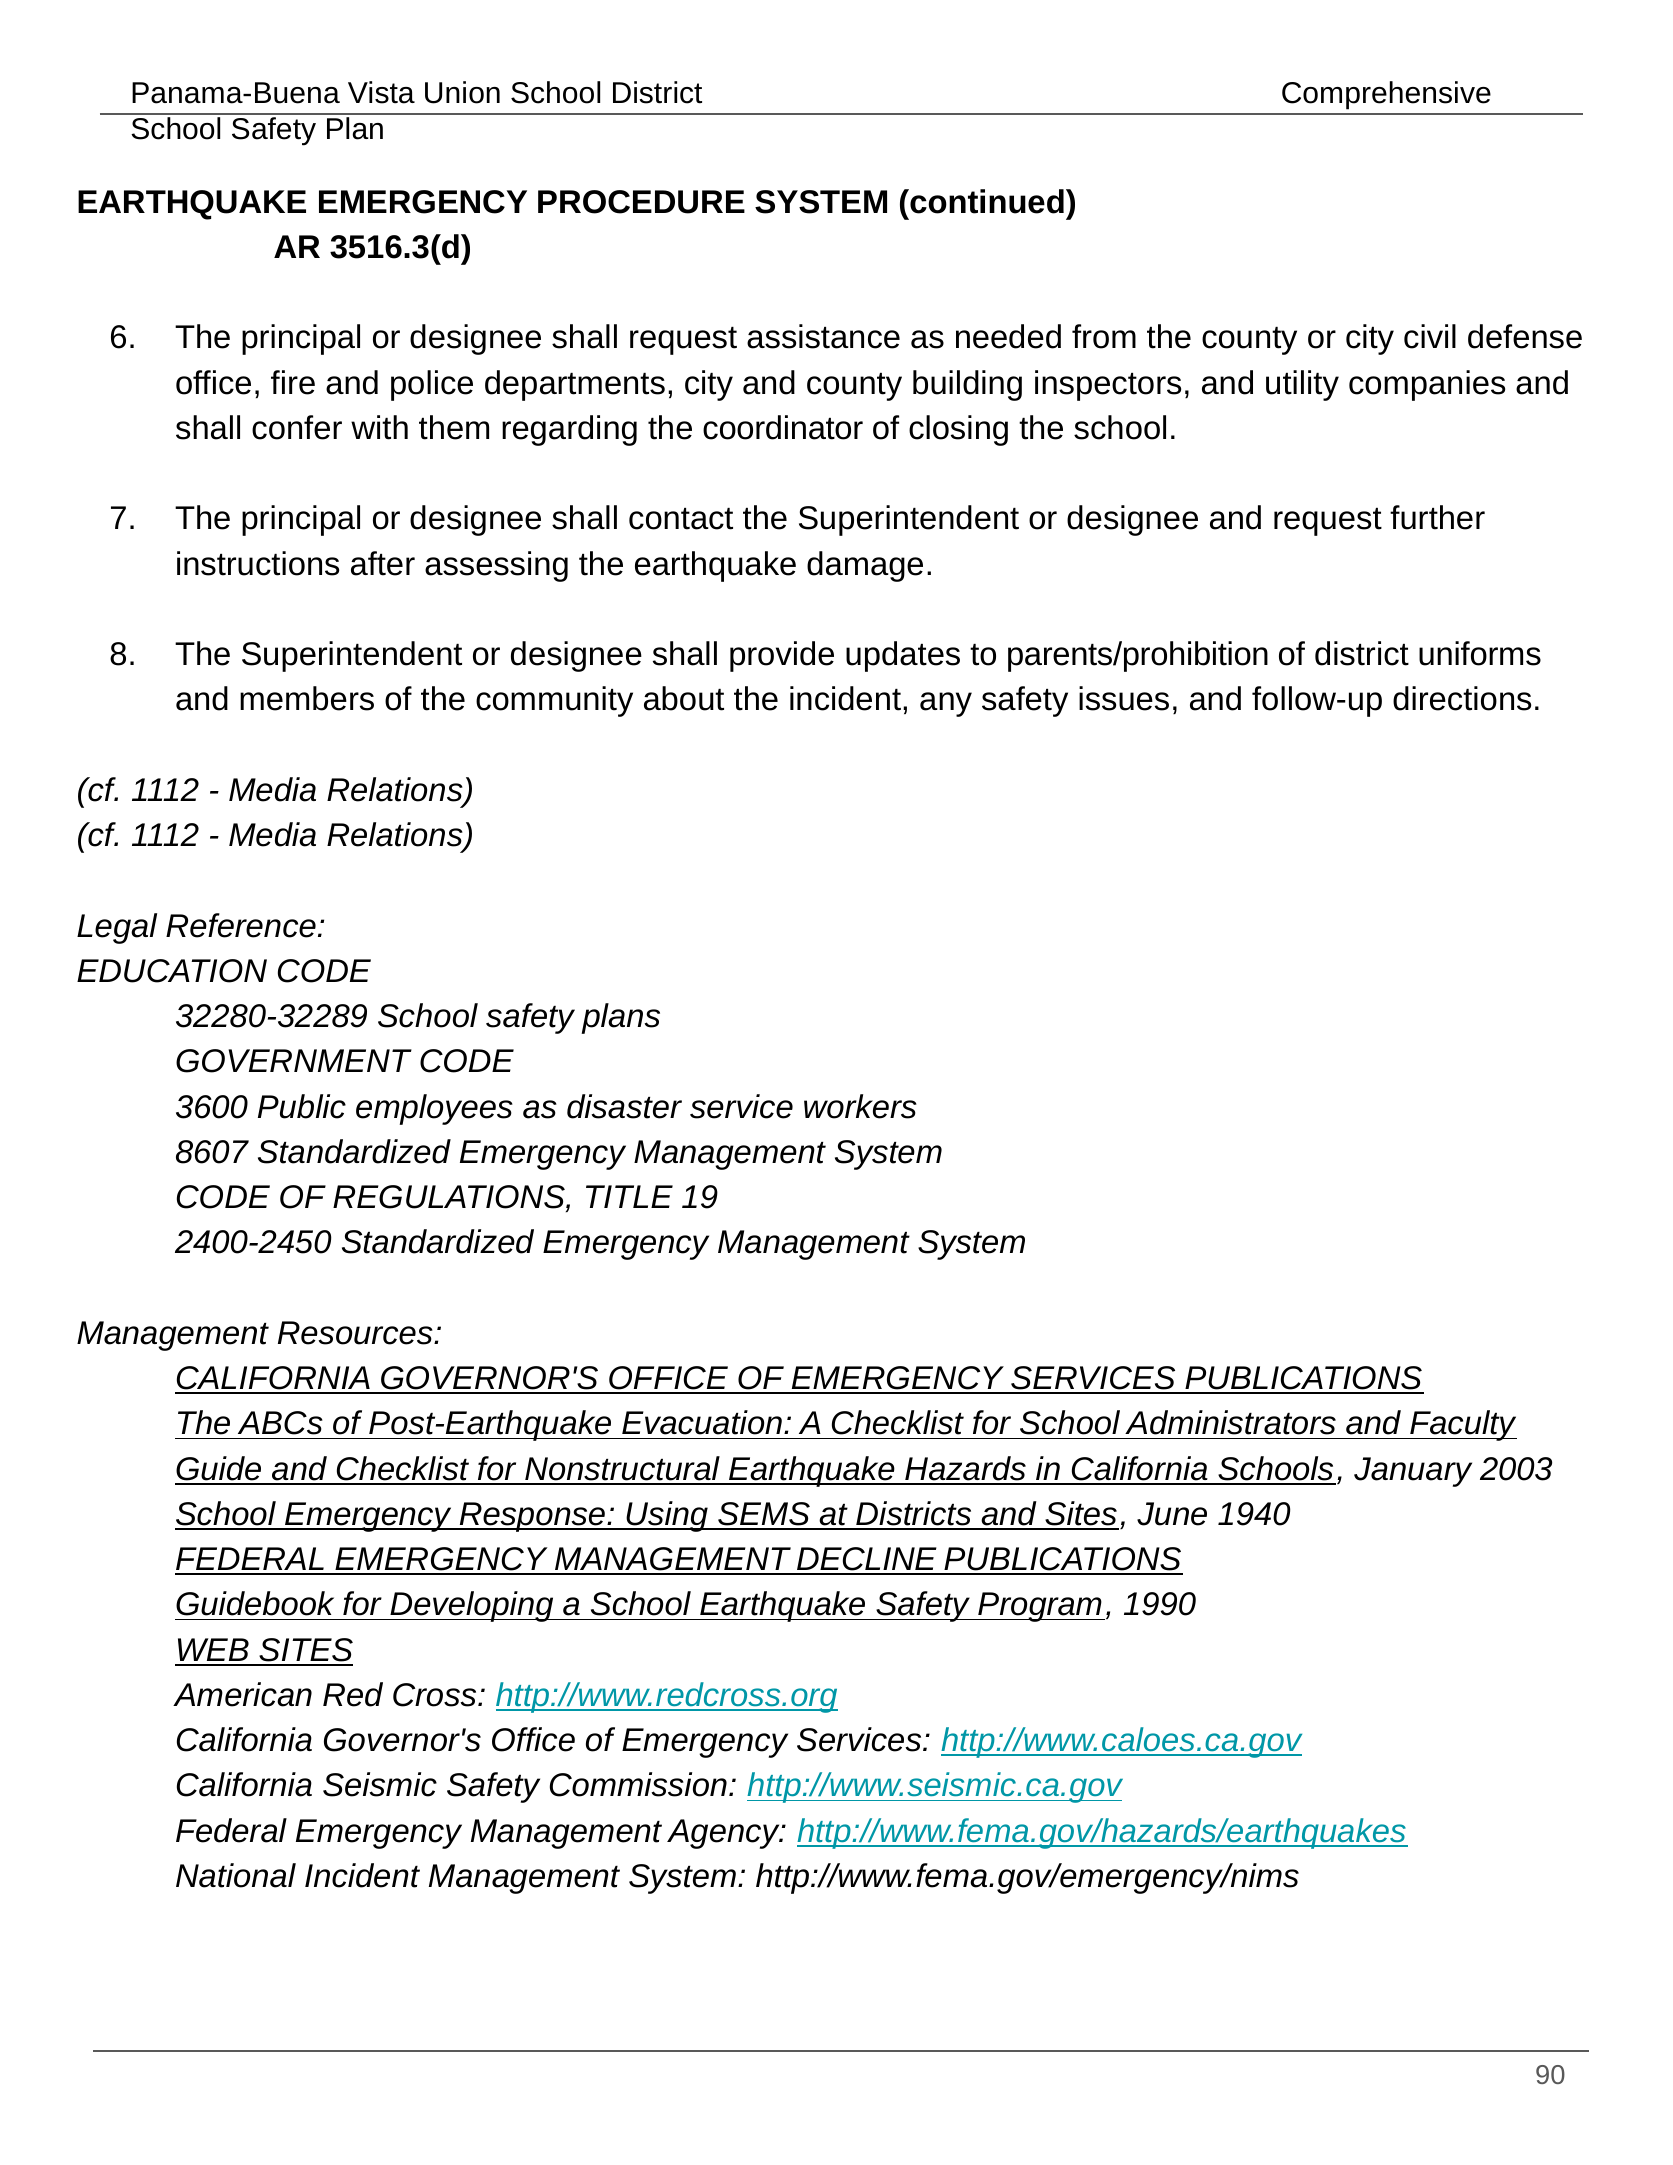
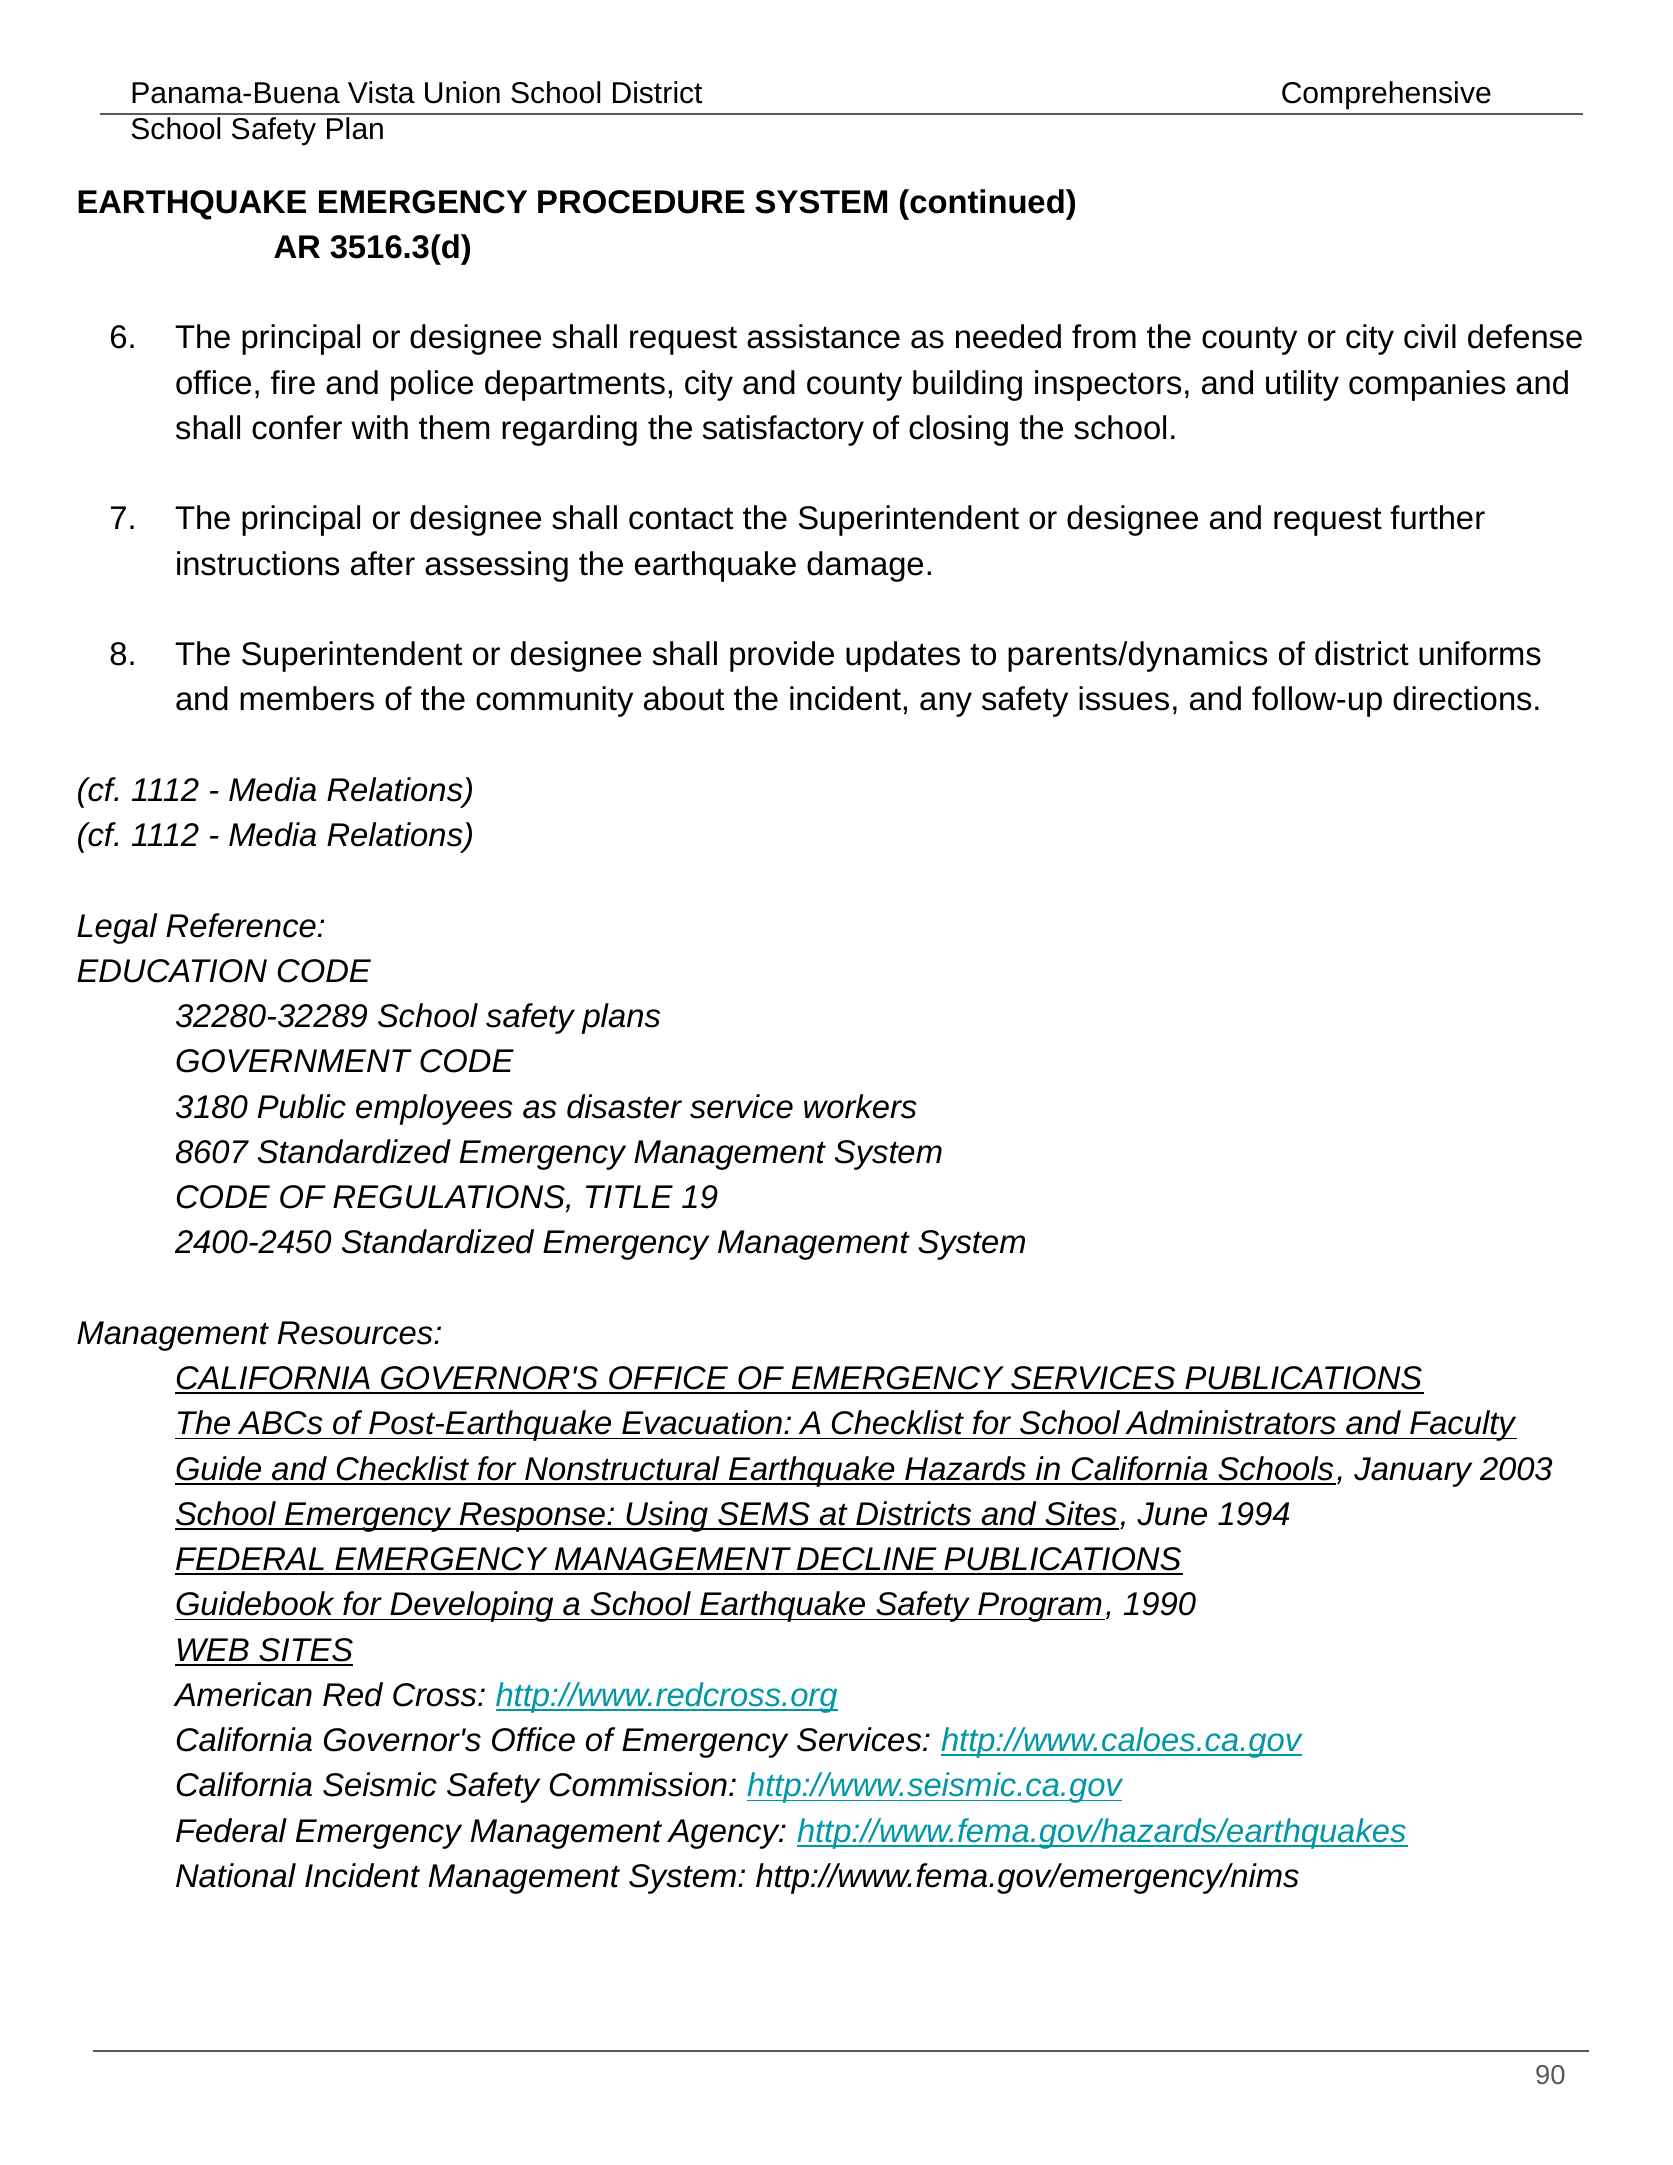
coordinator: coordinator -> satisfactory
parents/prohibition: parents/prohibition -> parents/dynamics
3600: 3600 -> 3180
1940: 1940 -> 1994
